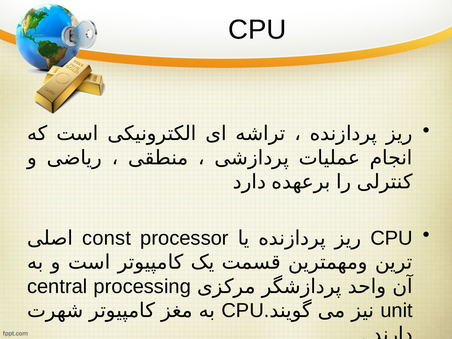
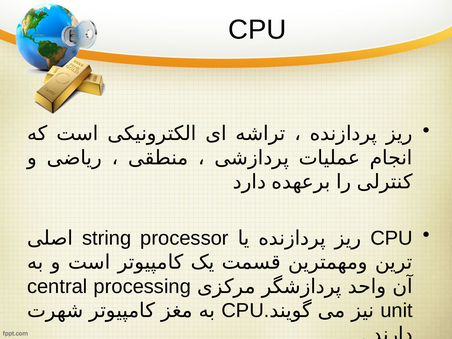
const: const -> string
